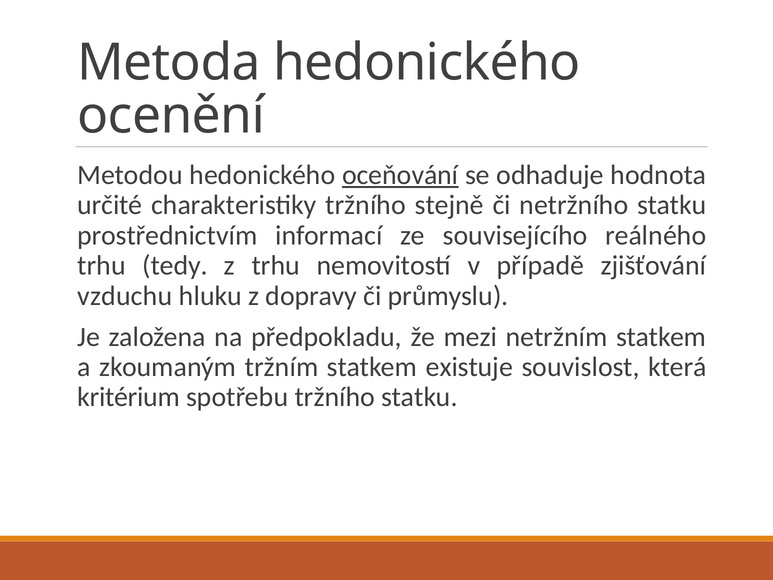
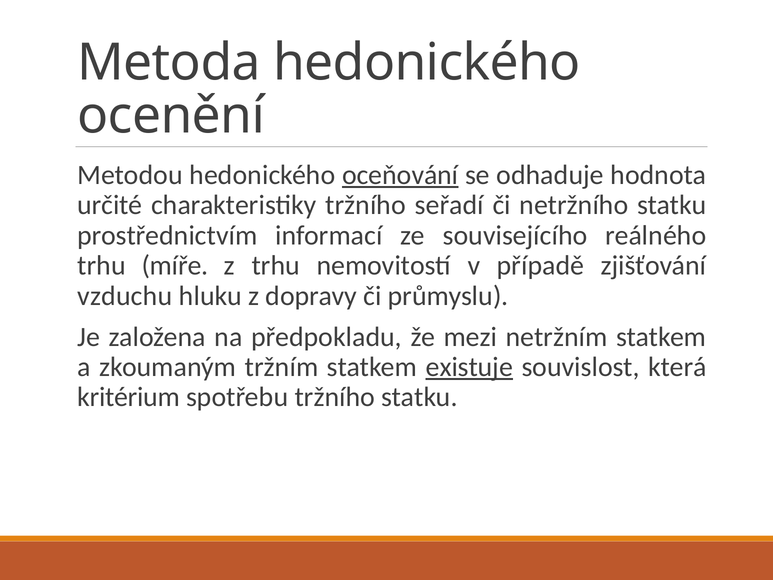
stejně: stejně -> seřadí
tedy: tedy -> míře
existuje underline: none -> present
